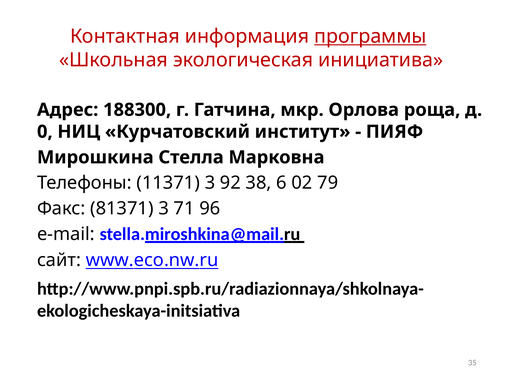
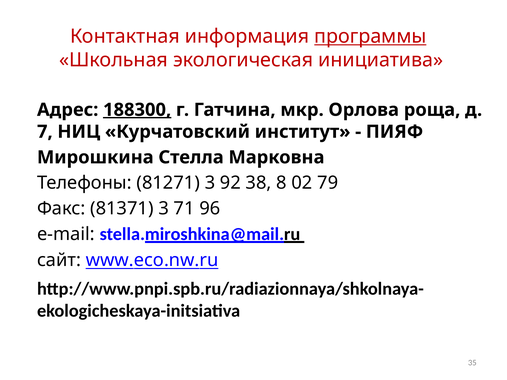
188300 underline: none -> present
0: 0 -> 7
11371: 11371 -> 81271
6: 6 -> 8
